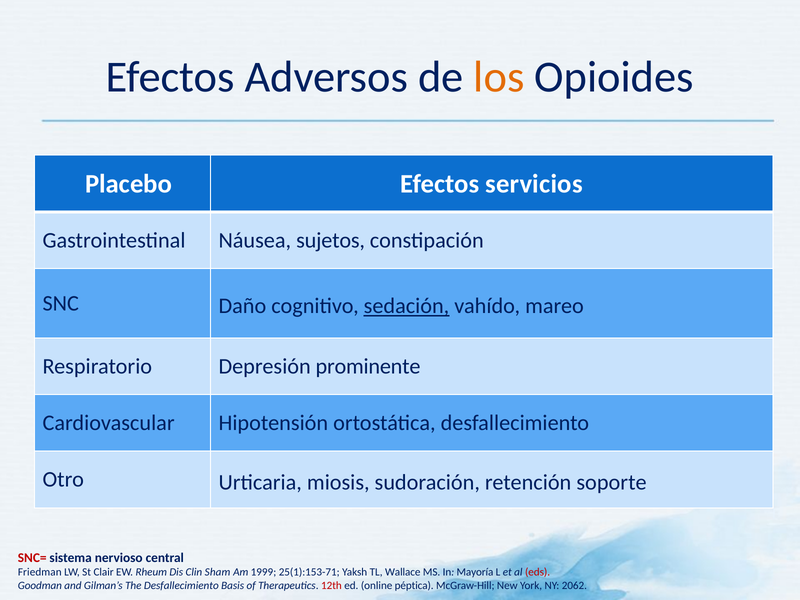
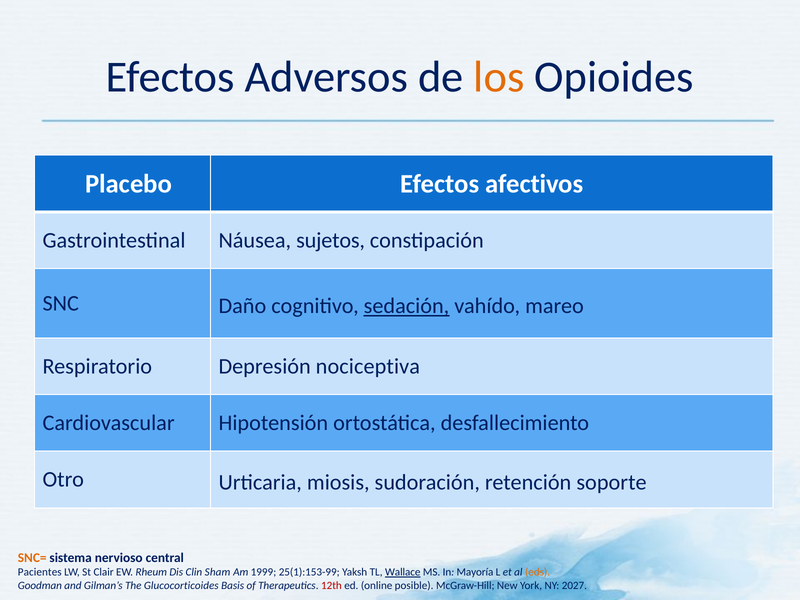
servicios: servicios -> afectivos
prominente: prominente -> nociceptiva
SNC= colour: red -> orange
Friedman: Friedman -> Pacientes
25(1):153-71: 25(1):153-71 -> 25(1):153-99
Wallace underline: none -> present
eds colour: red -> orange
The Desfallecimiento: Desfallecimiento -> Glucocorticoides
péptica: péptica -> posible
2062: 2062 -> 2027
